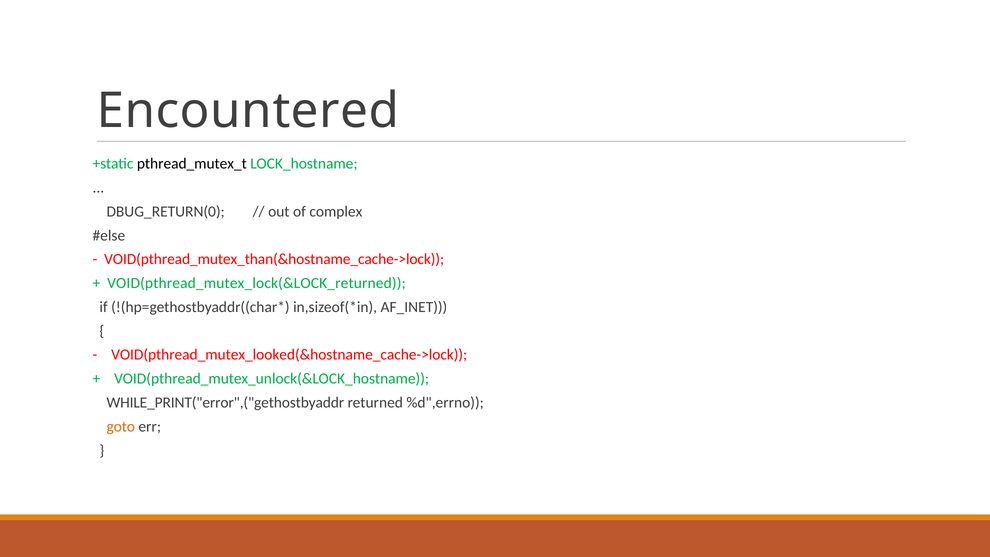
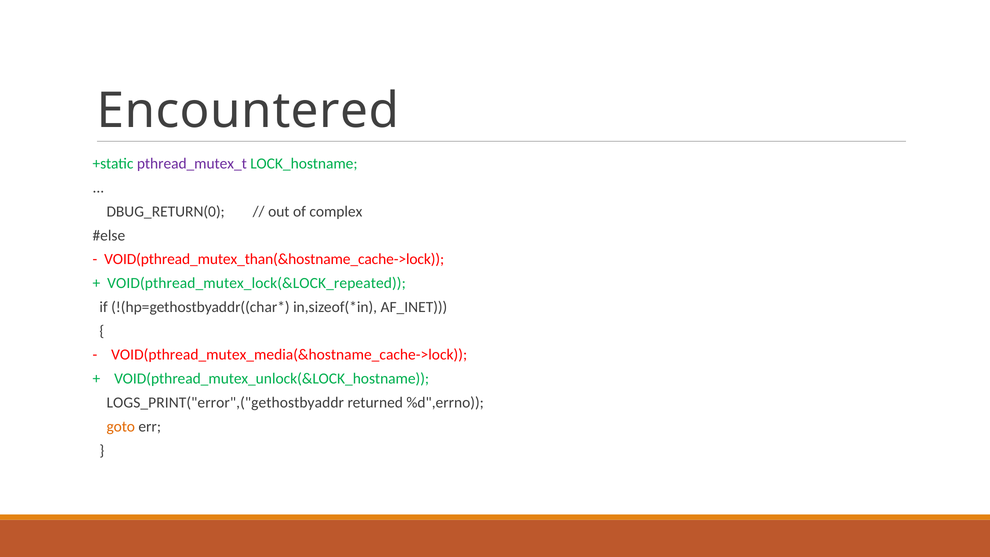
pthread_mutex_t colour: black -> purple
VOID(pthread_mutex_lock(&LOCK_returned: VOID(pthread_mutex_lock(&LOCK_returned -> VOID(pthread_mutex_lock(&LOCK_repeated
VOID(pthread_mutex_looked(&hostname_cache->lock: VOID(pthread_mutex_looked(&hostname_cache->lock -> VOID(pthread_mutex_media(&hostname_cache->lock
WHILE_PRINT("error",("gethostbyaddr: WHILE_PRINT("error",("gethostbyaddr -> LOGS_PRINT("error",("gethostbyaddr
